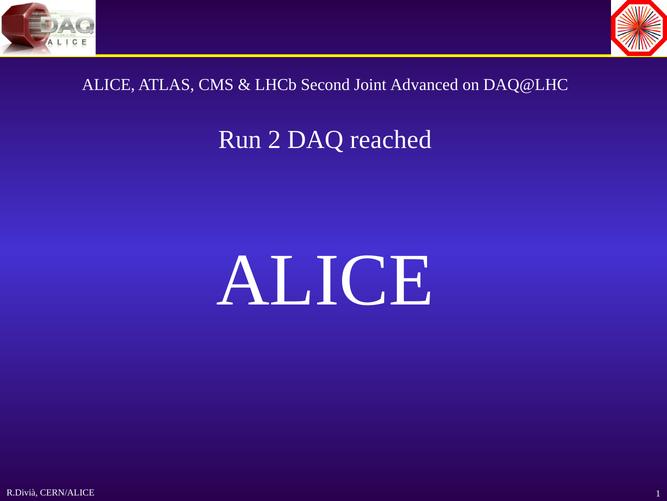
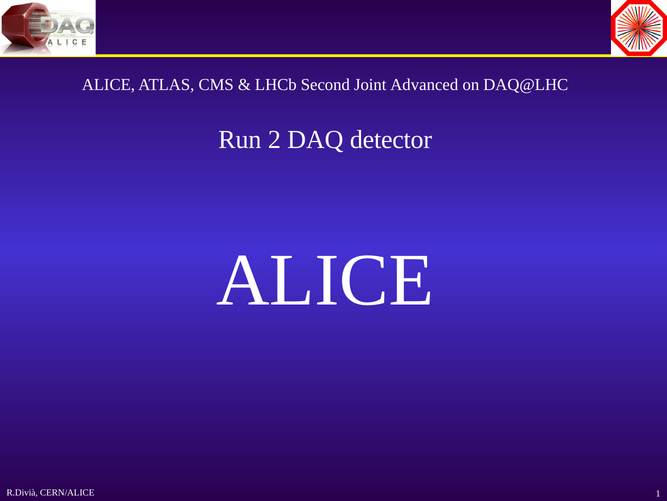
reached: reached -> detector
